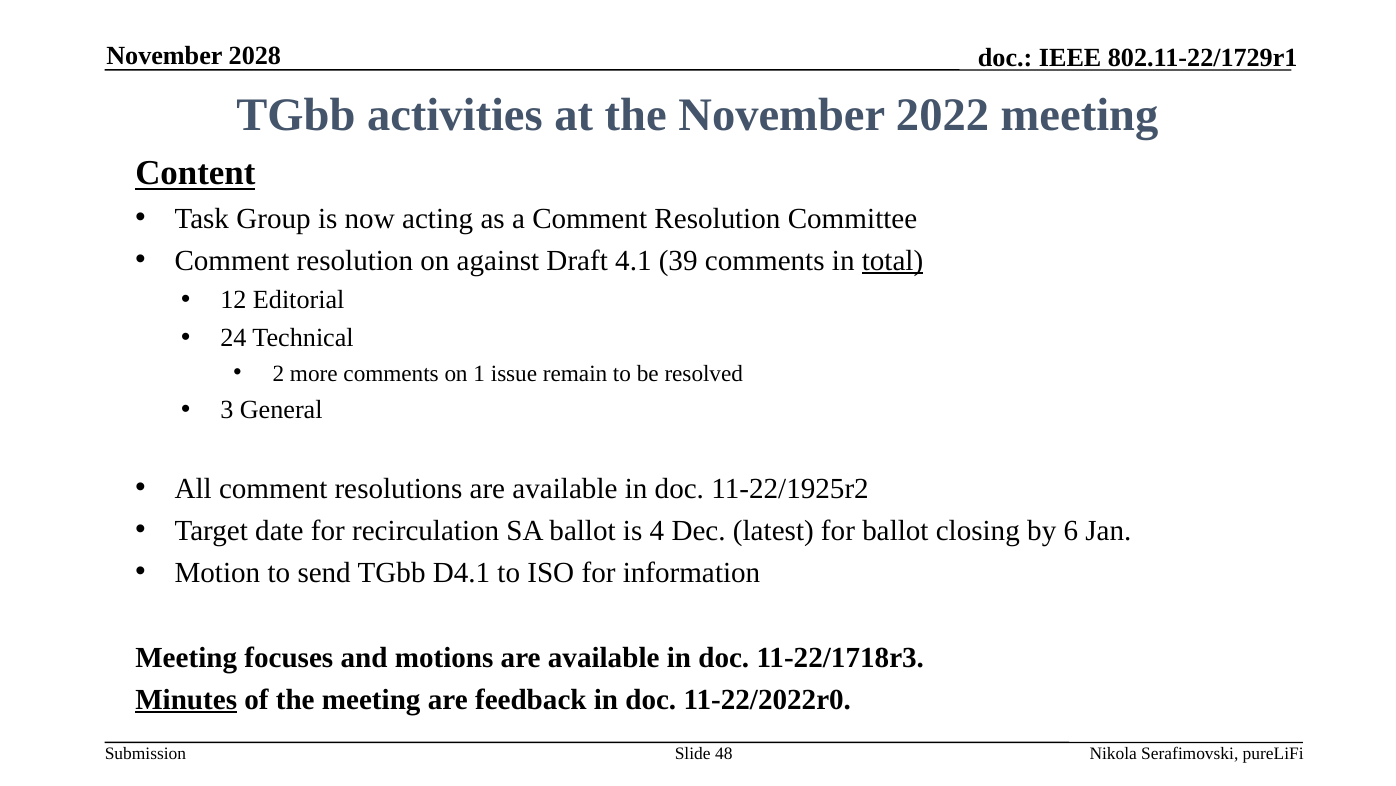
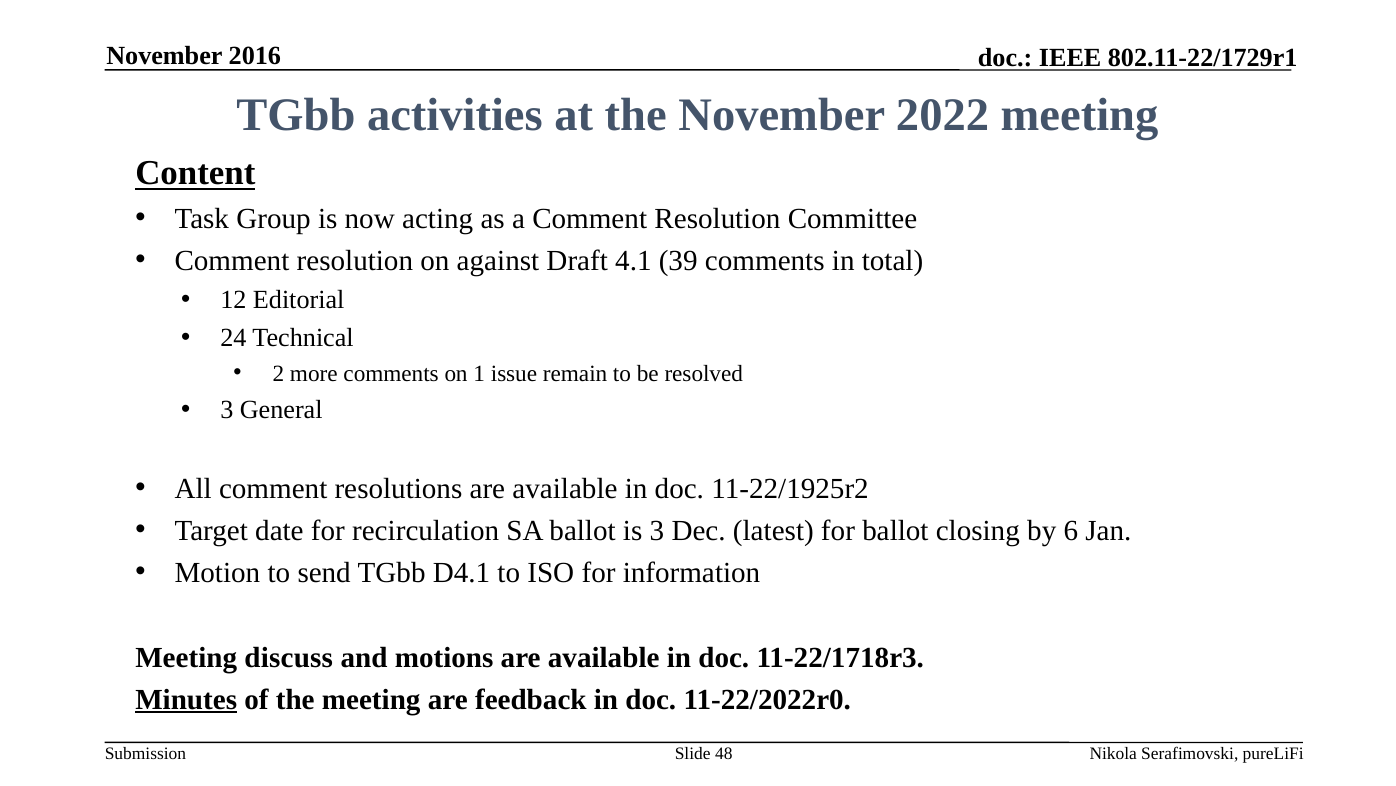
2028: 2028 -> 2016
total underline: present -> none
is 4: 4 -> 3
focuses: focuses -> discuss
